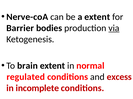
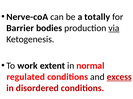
a extent: extent -> totally
brain: brain -> work
excess underline: none -> present
incomplete: incomplete -> disordered
